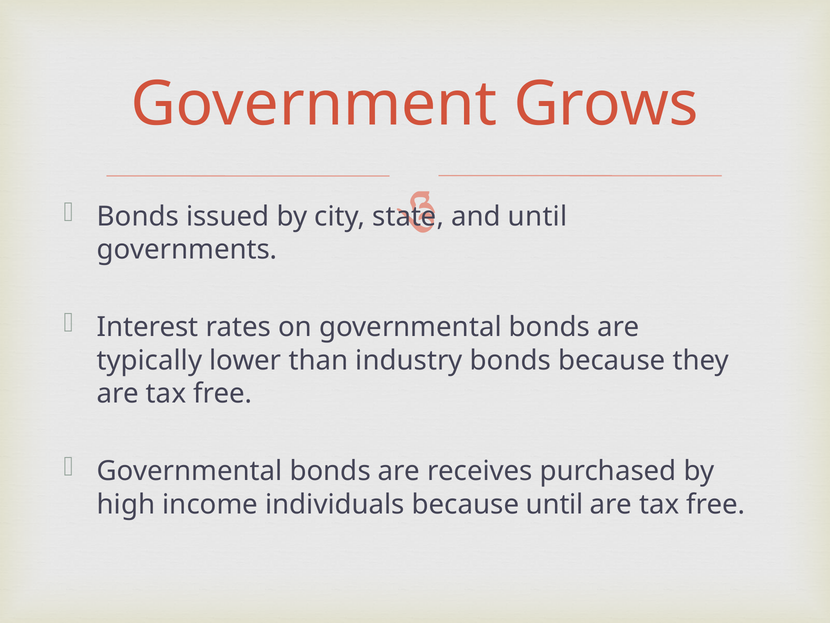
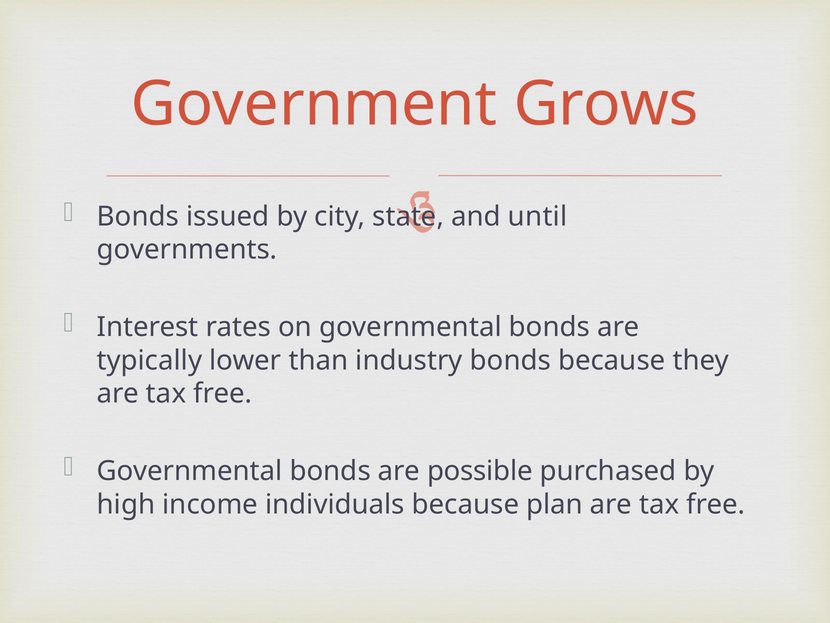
receives: receives -> possible
because until: until -> plan
